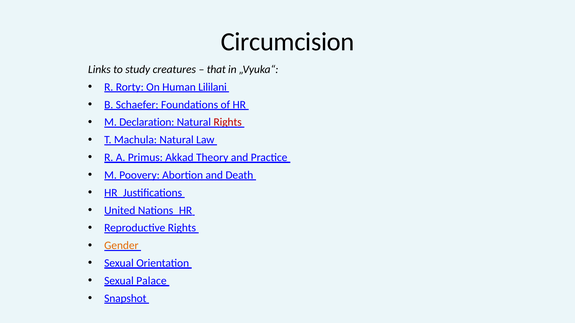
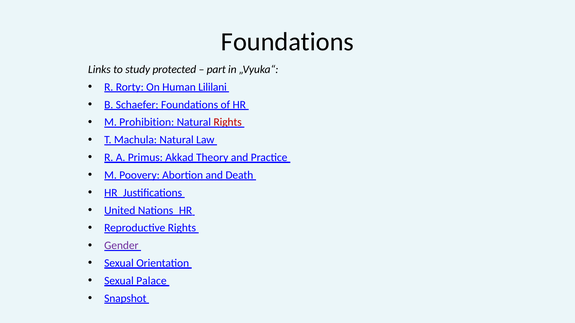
Circumcision at (288, 42): Circumcision -> Foundations
creatures: creatures -> protected
that: that -> part
Declaration: Declaration -> Prohibition
Gender colour: orange -> purple
